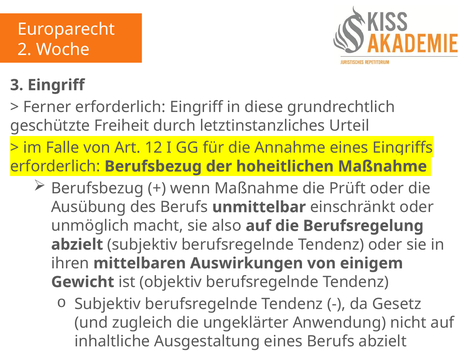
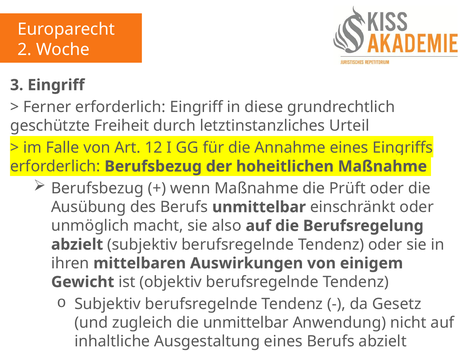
die ungeklärter: ungeklärter -> unmittelbar
